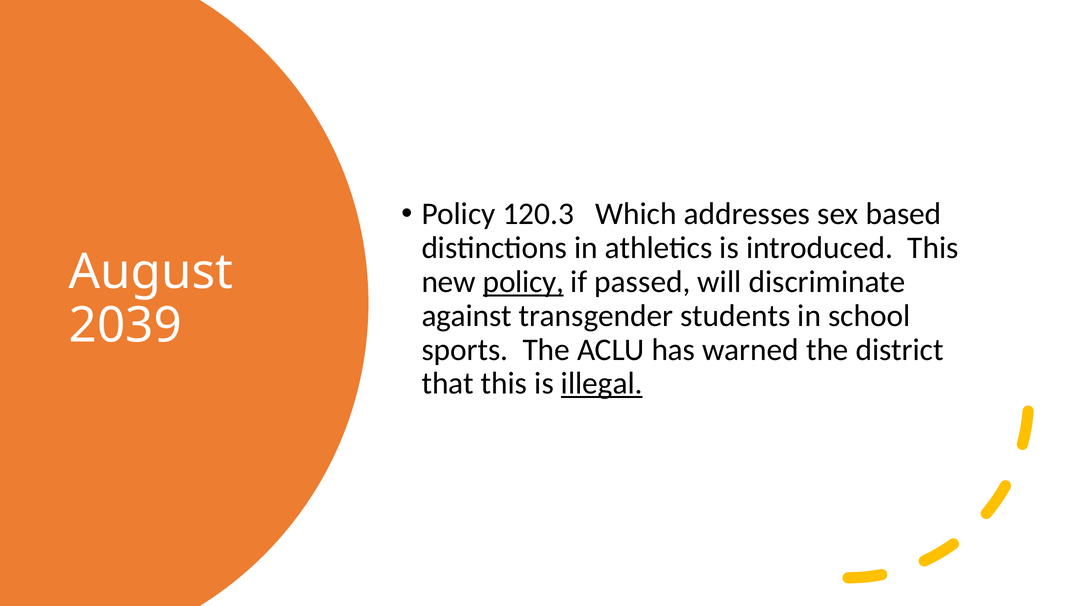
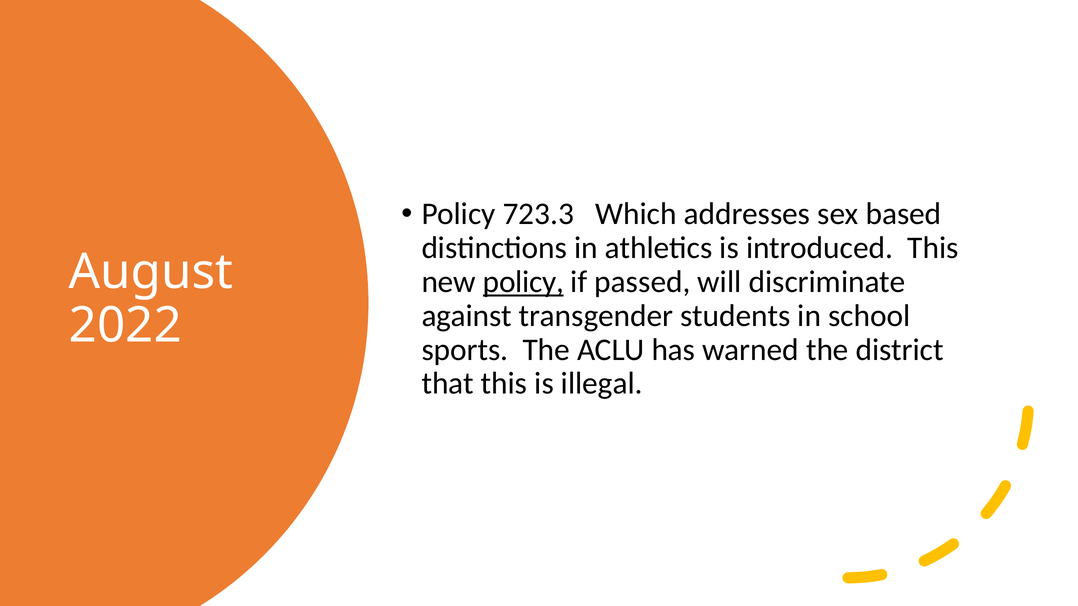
120.3: 120.3 -> 723.3
2039: 2039 -> 2022
illegal underline: present -> none
